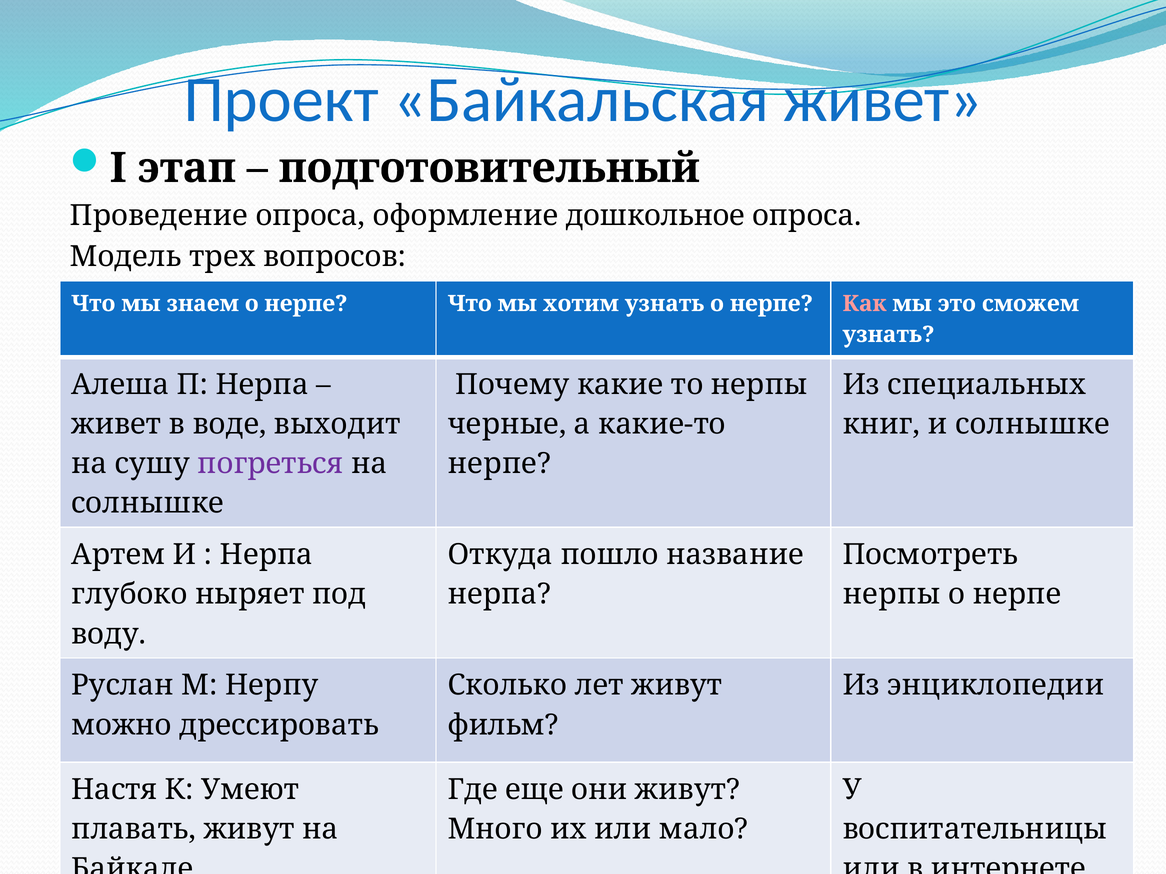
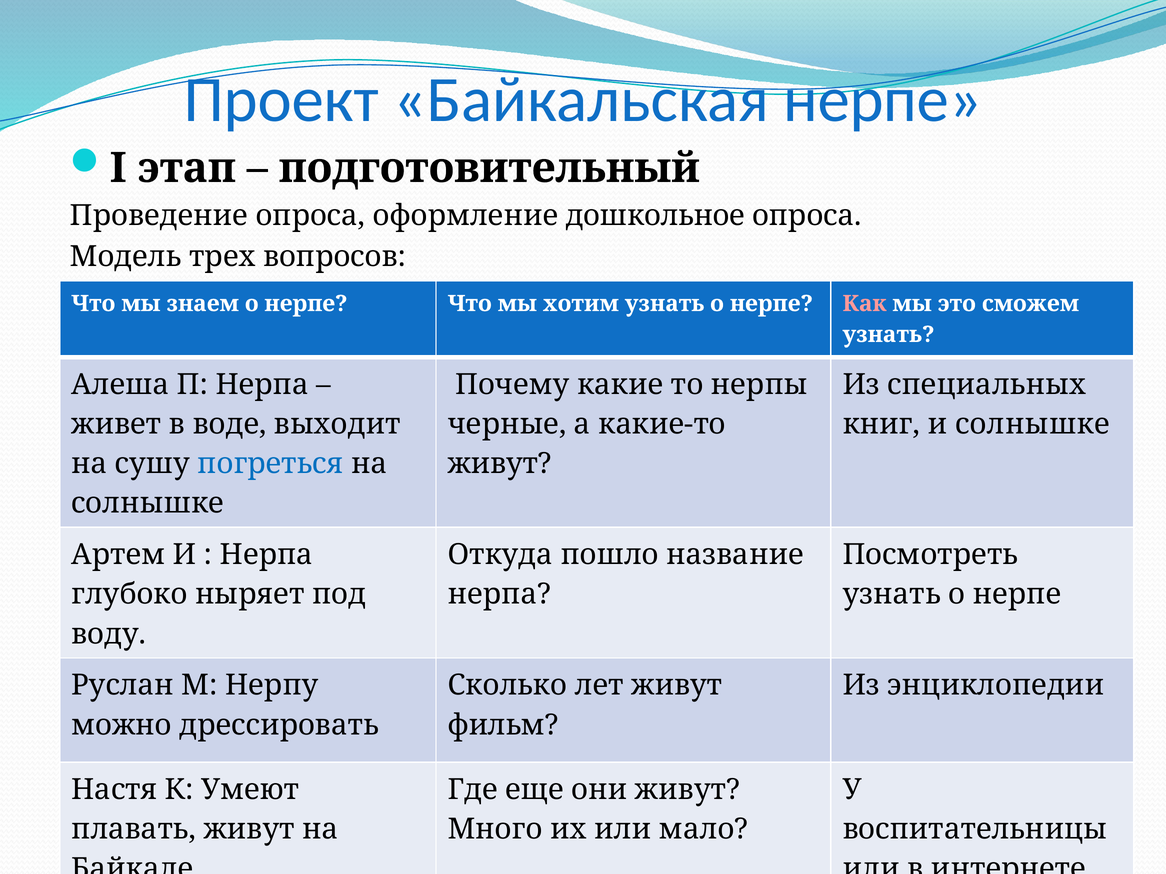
Байкальская живет: живет -> нерпе
погреться colour: purple -> blue
нерпе at (499, 464): нерпе -> живут
нерпы at (891, 595): нерпы -> узнать
